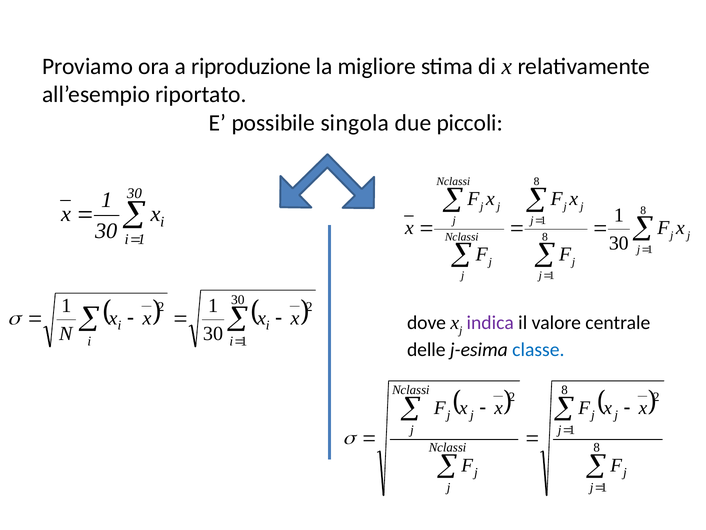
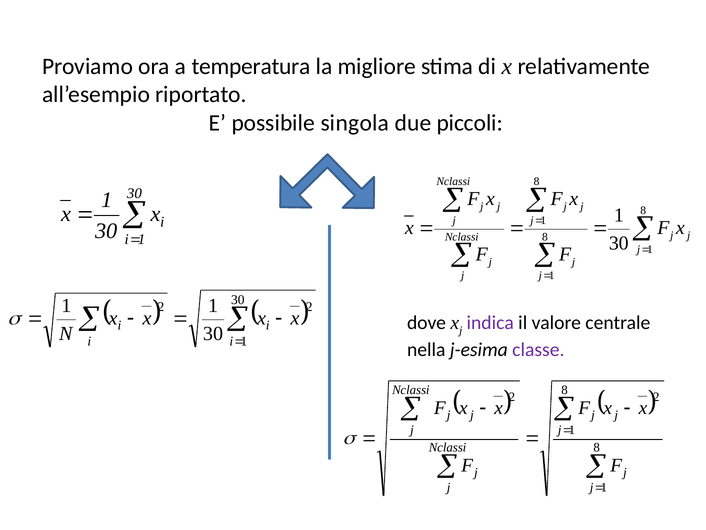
riproduzione: riproduzione -> temperatura
delle: delle -> nella
classe colour: blue -> purple
